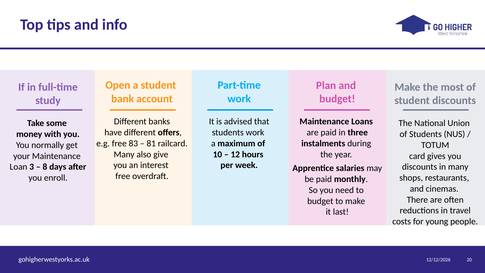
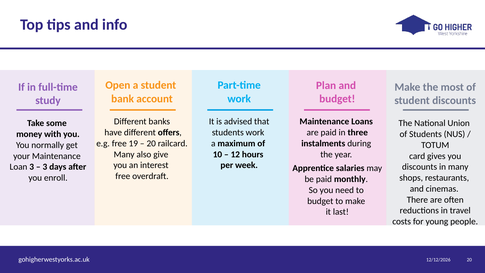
83: 83 -> 19
81 at (151, 143): 81 -> 20
8 at (45, 167): 8 -> 3
